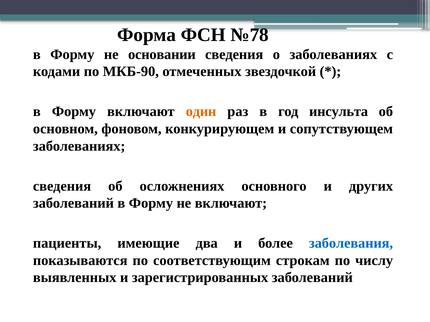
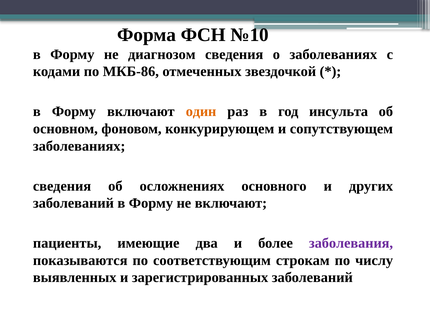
№78: №78 -> №10
основании: основании -> диагнозом
МКБ-90: МКБ-90 -> МКБ-86
заболевания colour: blue -> purple
